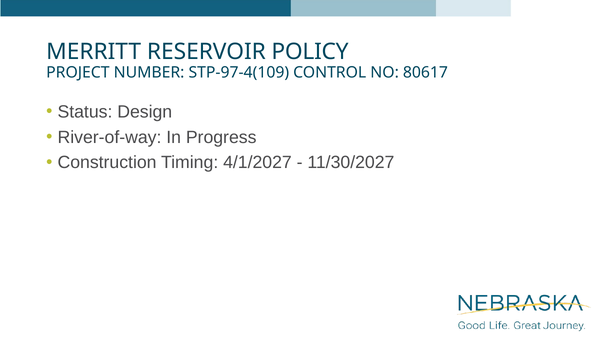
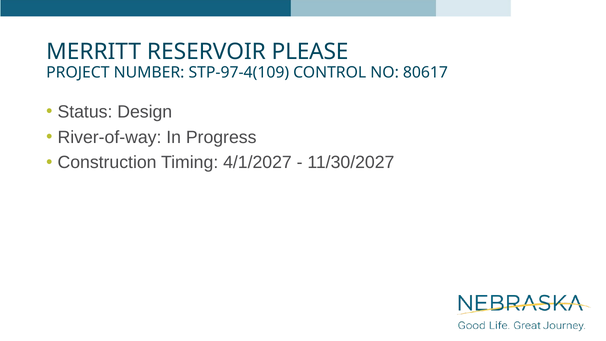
POLICY: POLICY -> PLEASE
